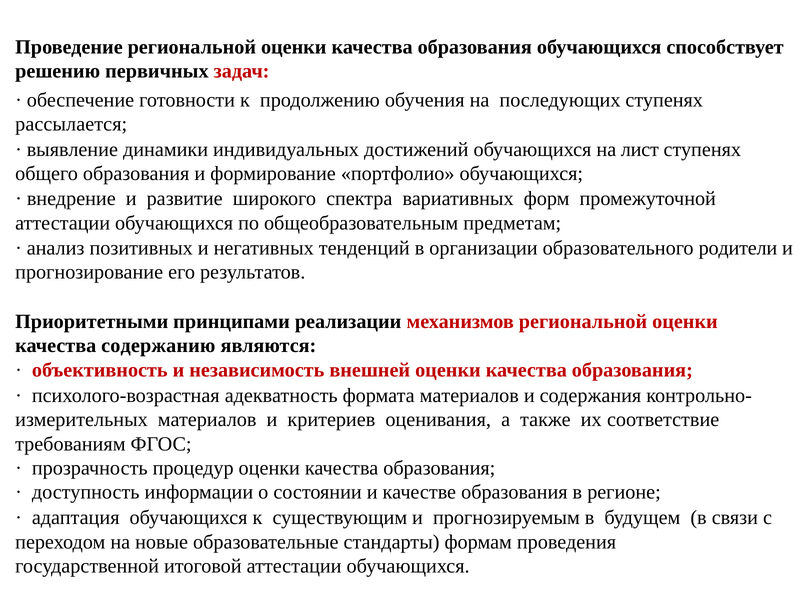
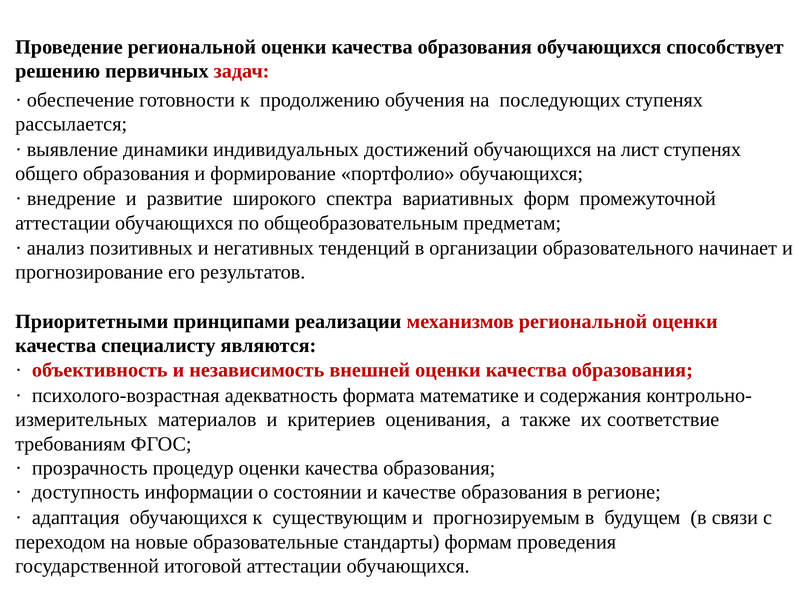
родители: родители -> начинает
содержанию: содержанию -> специалисту
формата материалов: материалов -> математике
